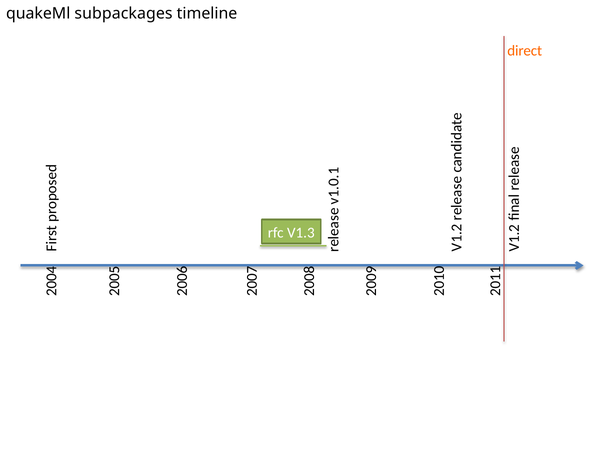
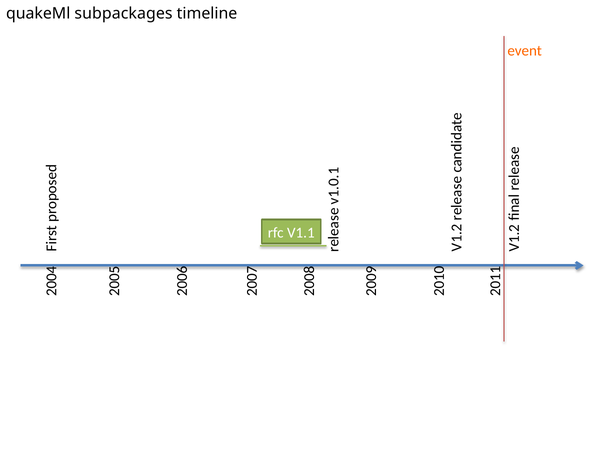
direct: direct -> event
V1.3: V1.3 -> V1.1
